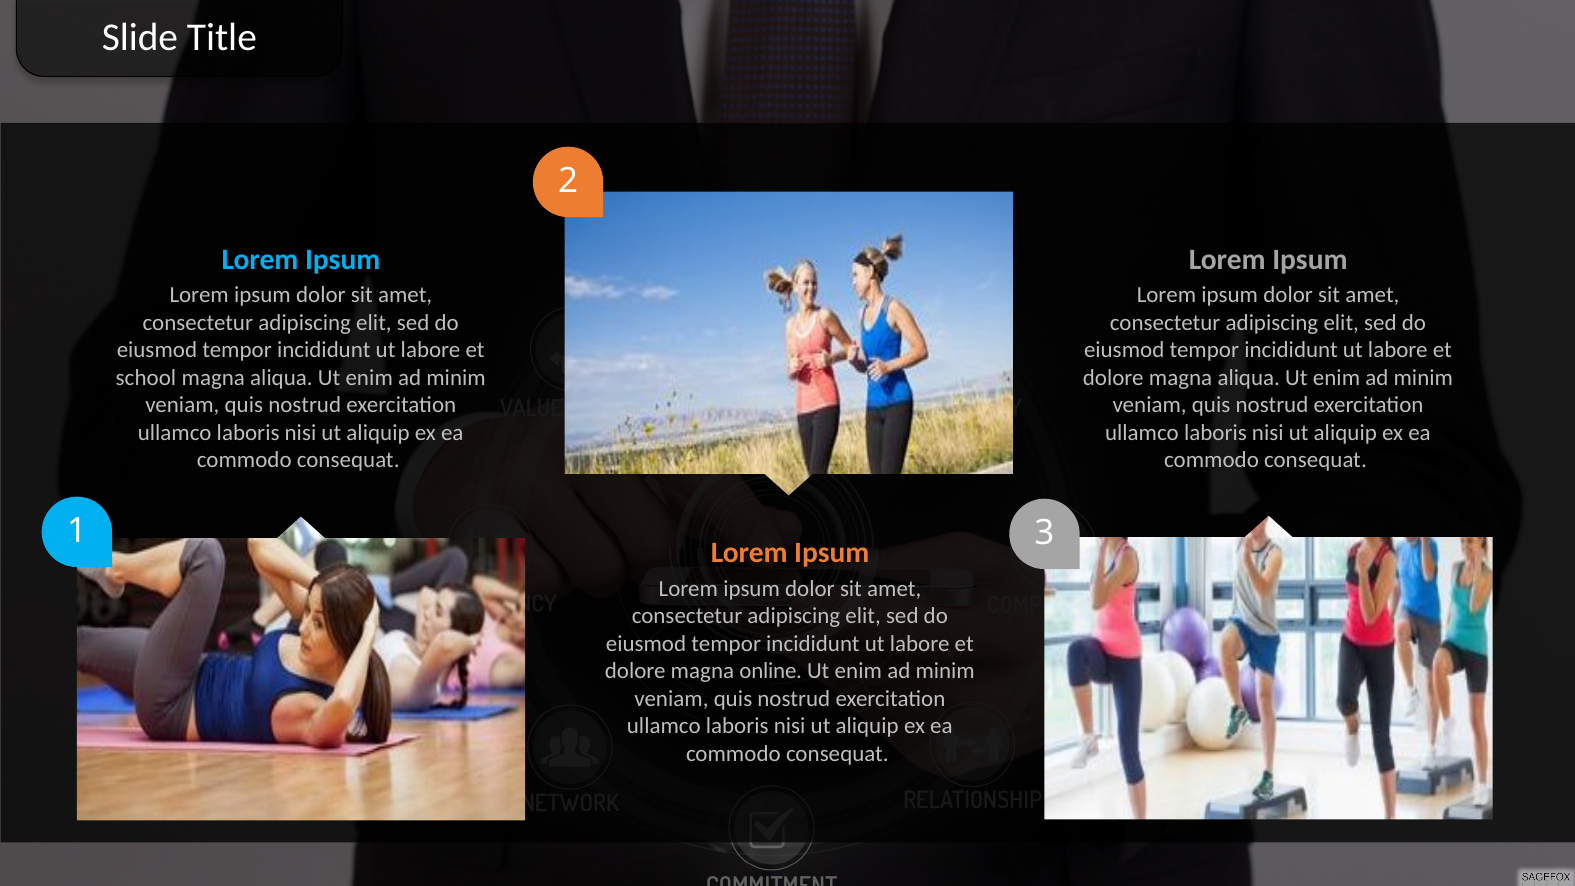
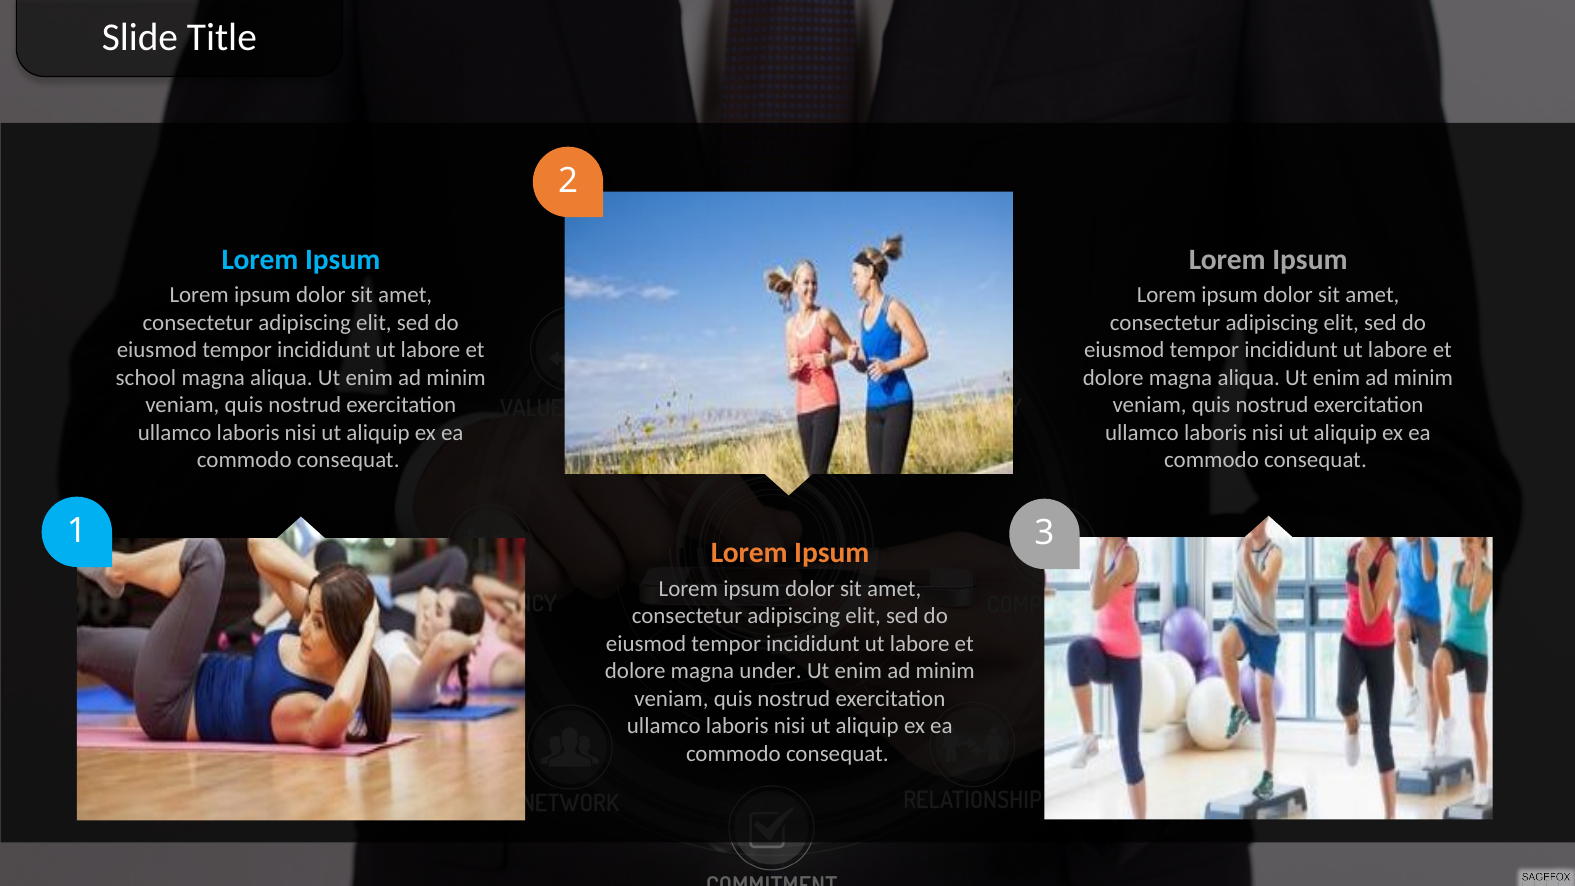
online: online -> under
